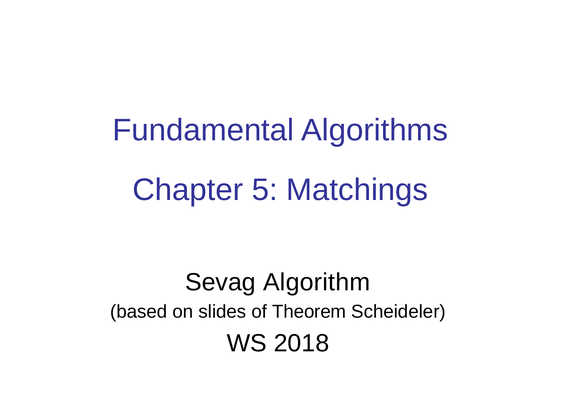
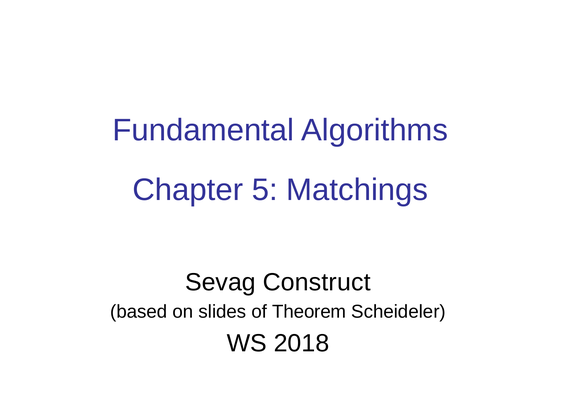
Algorithm: Algorithm -> Construct
